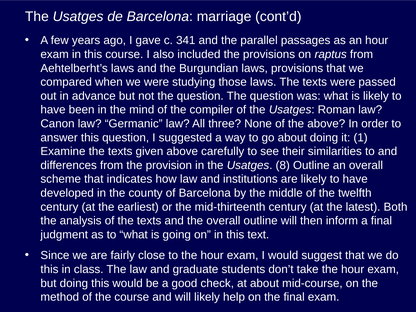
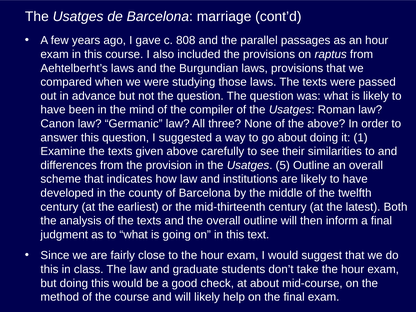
341: 341 -> 808
8: 8 -> 5
